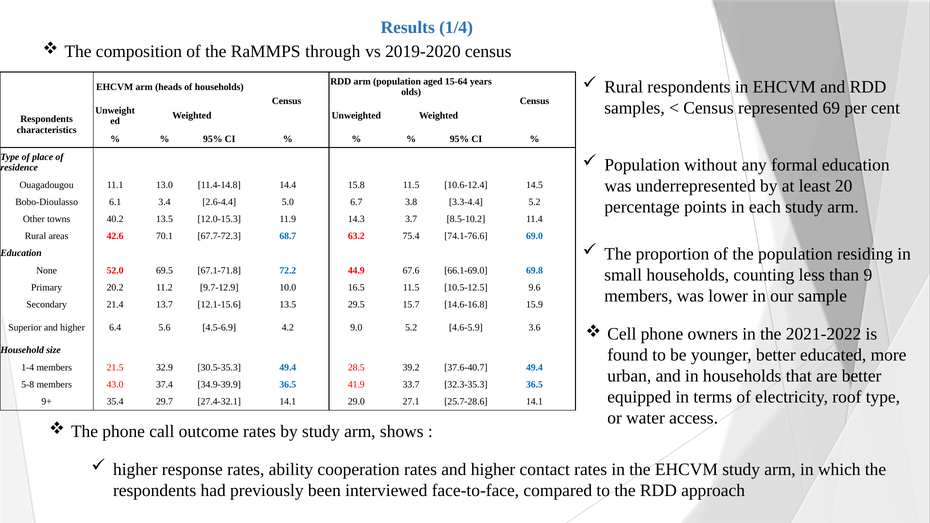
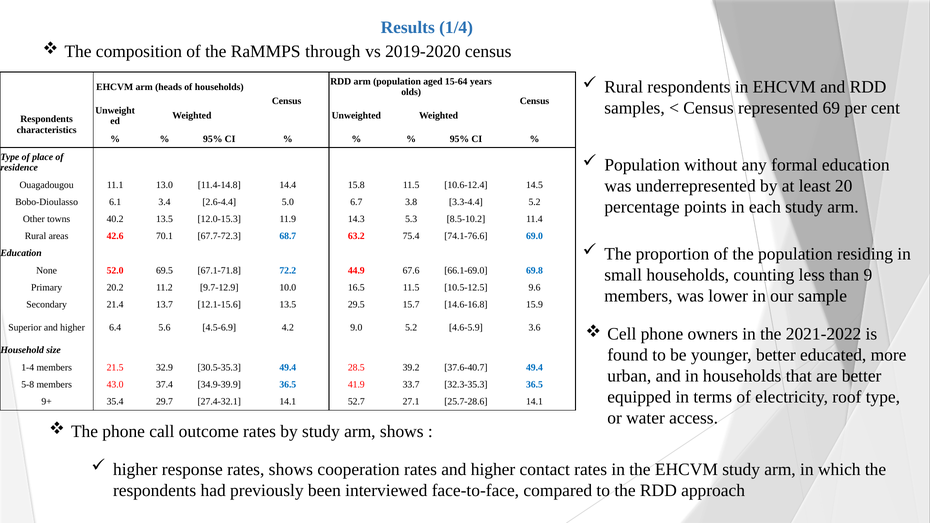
3.7: 3.7 -> 5.3
29.0: 29.0 -> 52.7
rates ability: ability -> shows
